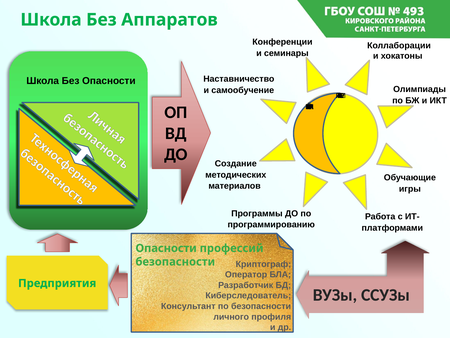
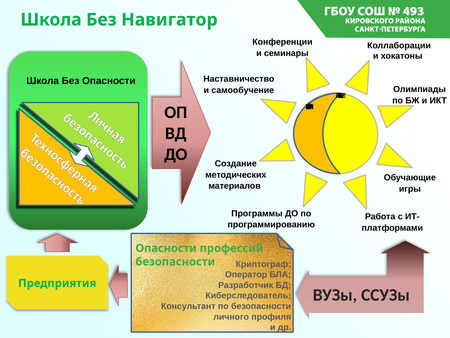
Аппаратов: Аппаратов -> Навигатор
